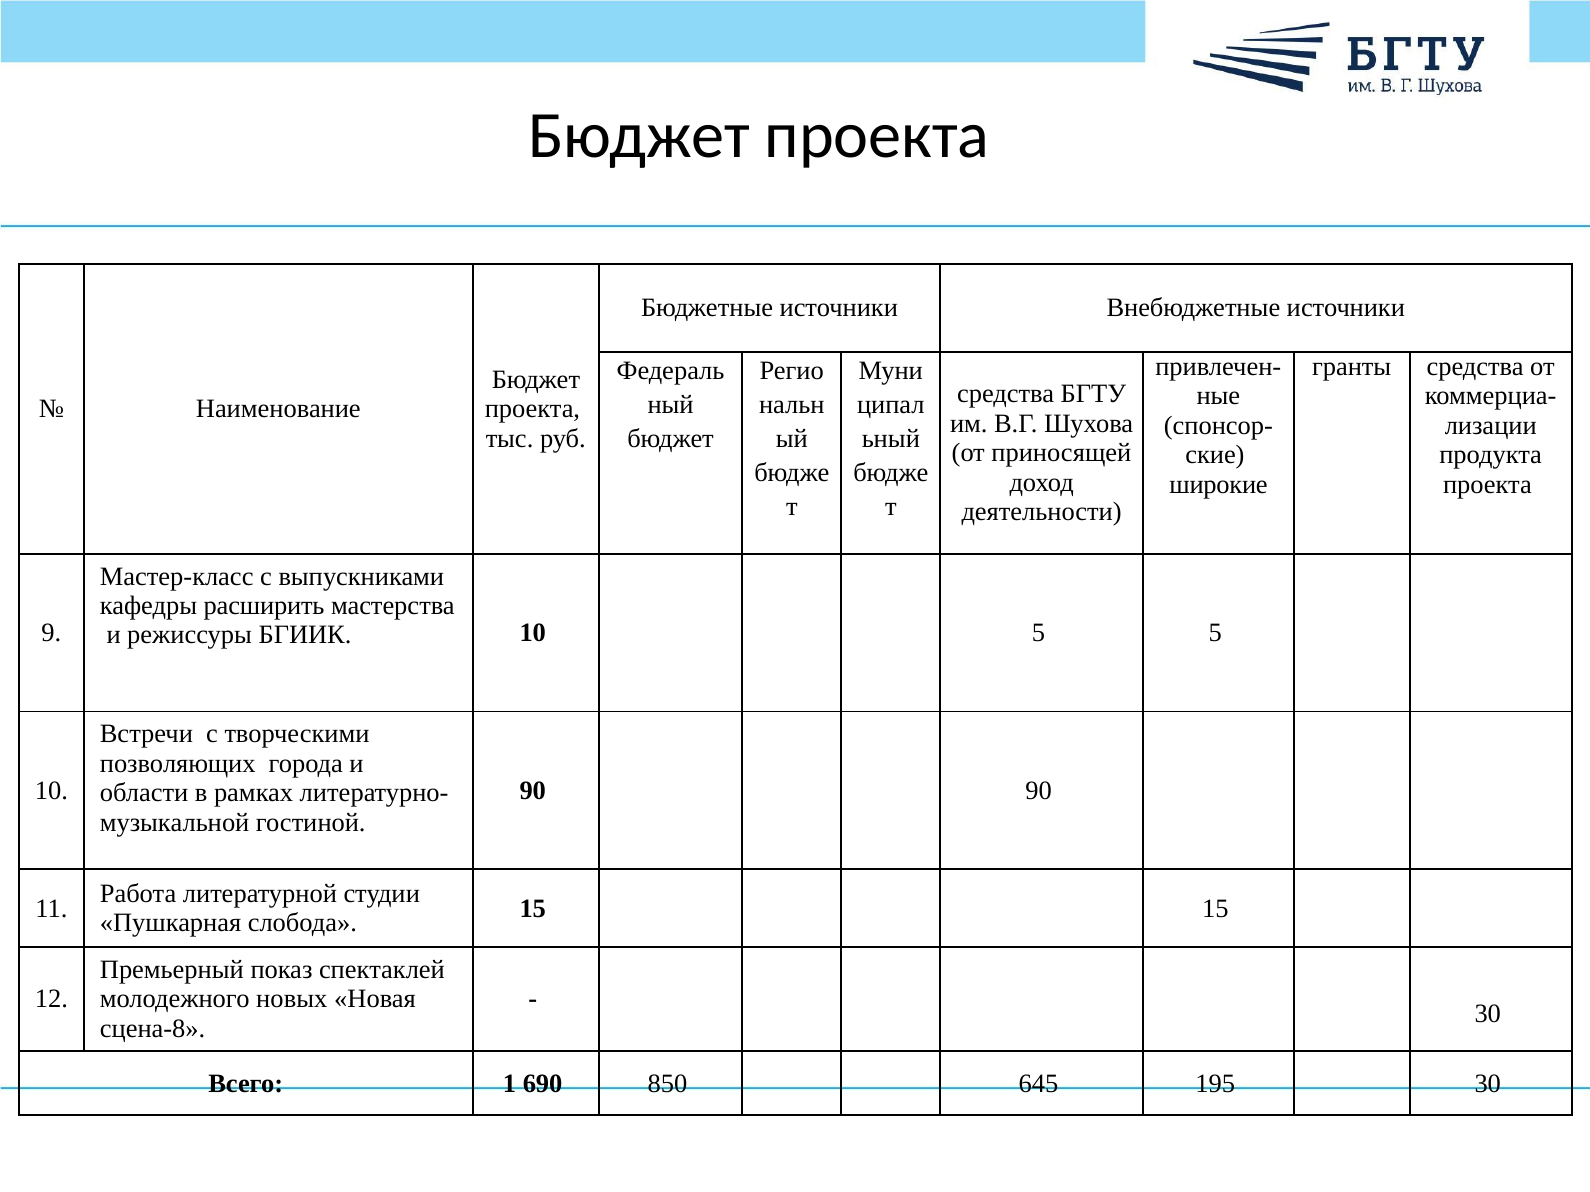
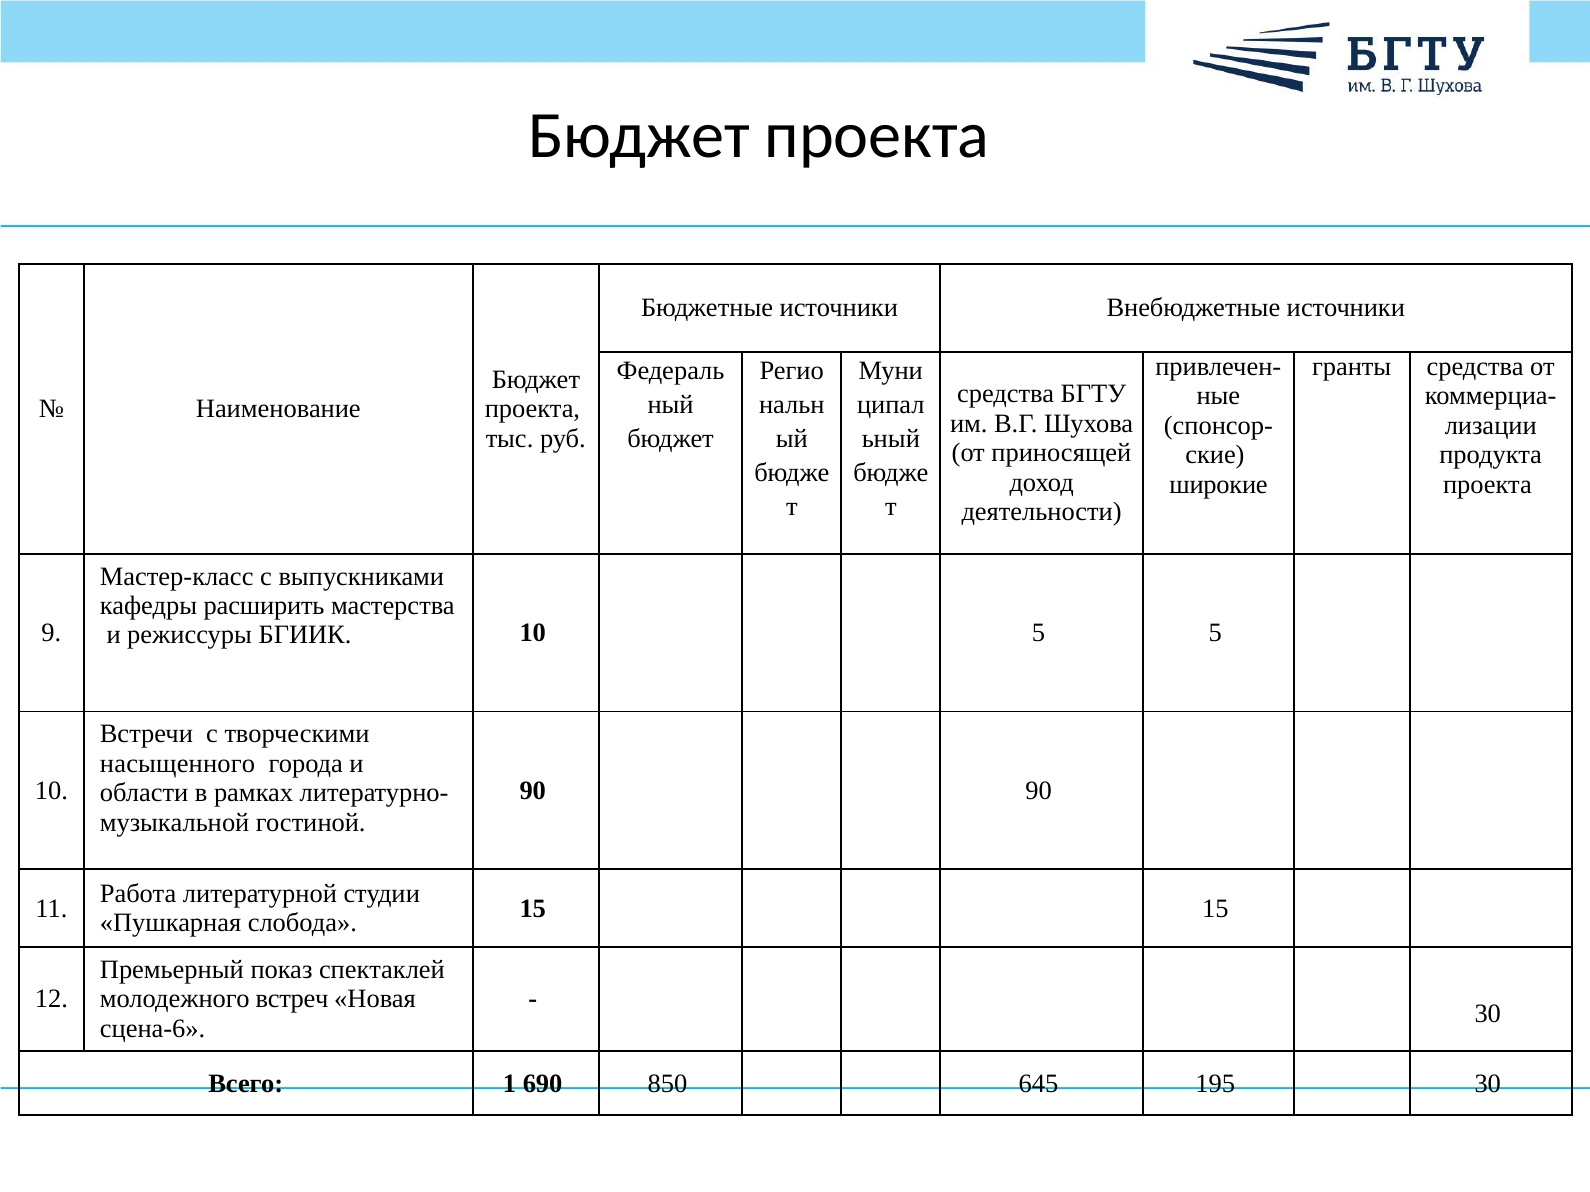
позволяющих: позволяющих -> насыщенного
новых: новых -> встреч
сцена-8: сцена-8 -> сцена-6
